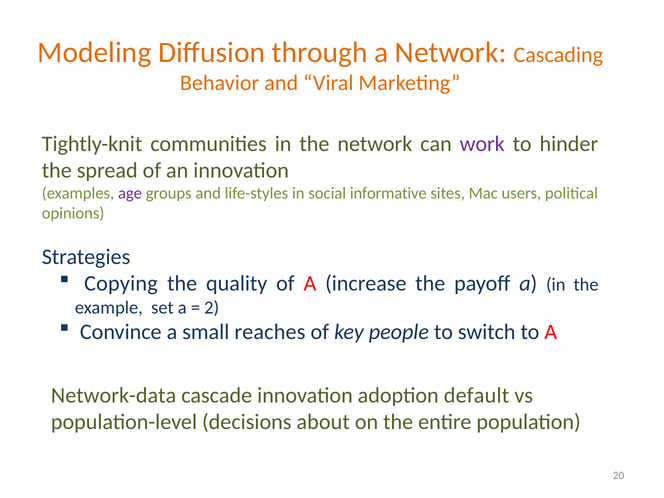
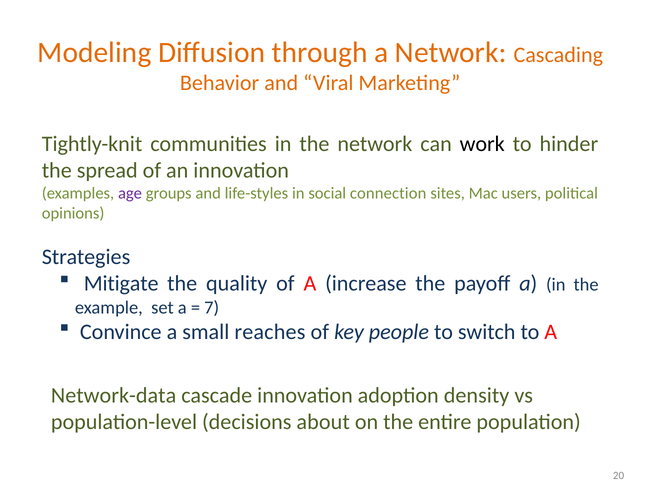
work colour: purple -> black
informative: informative -> connection
Copying: Copying -> Mitigate
2: 2 -> 7
default: default -> density
